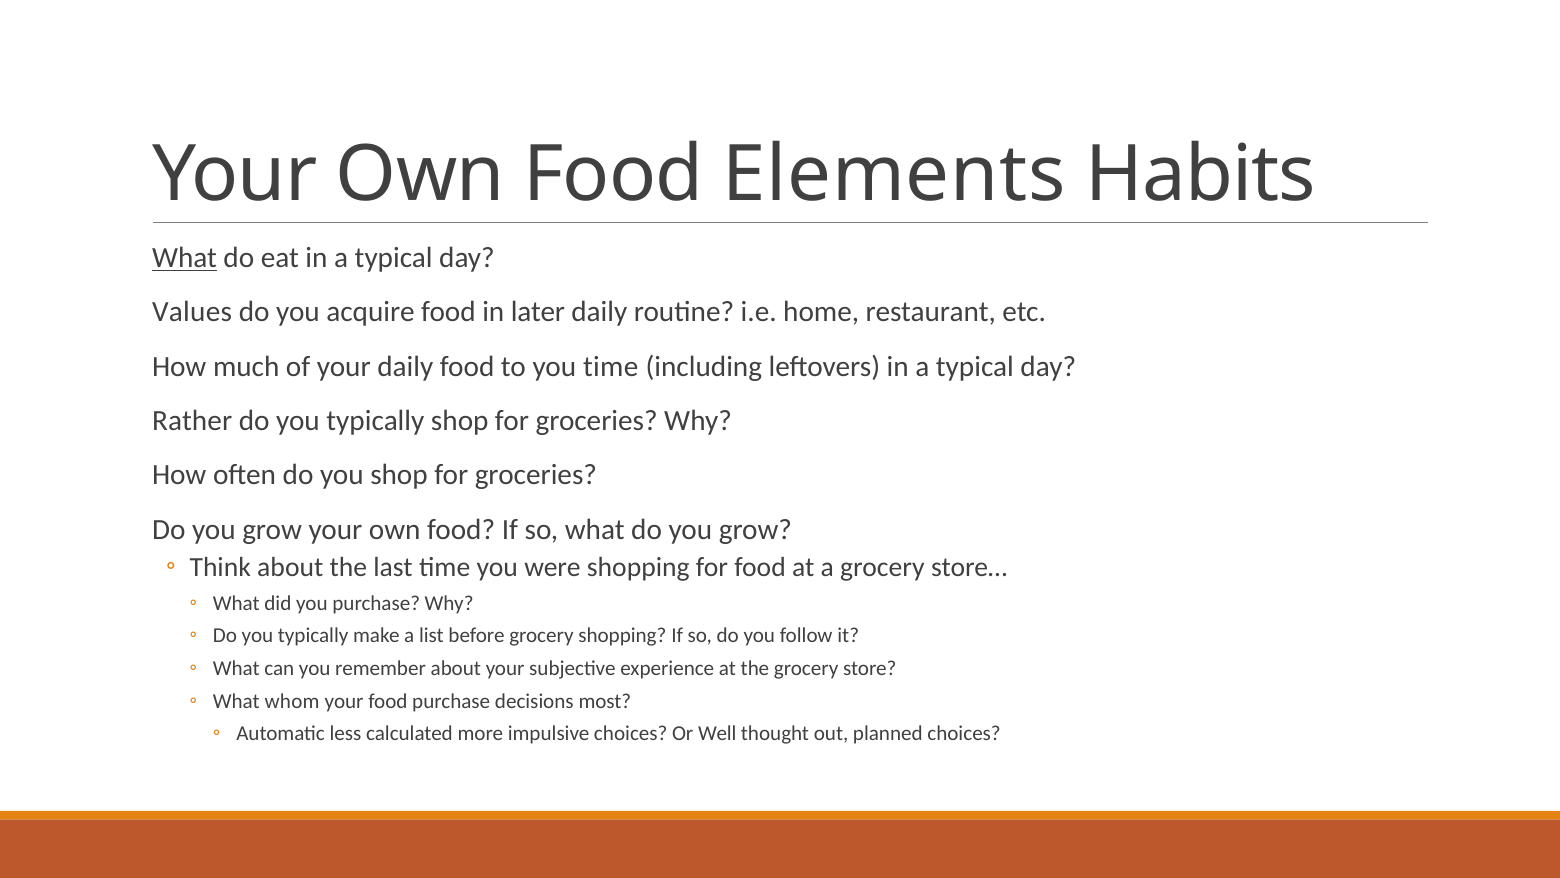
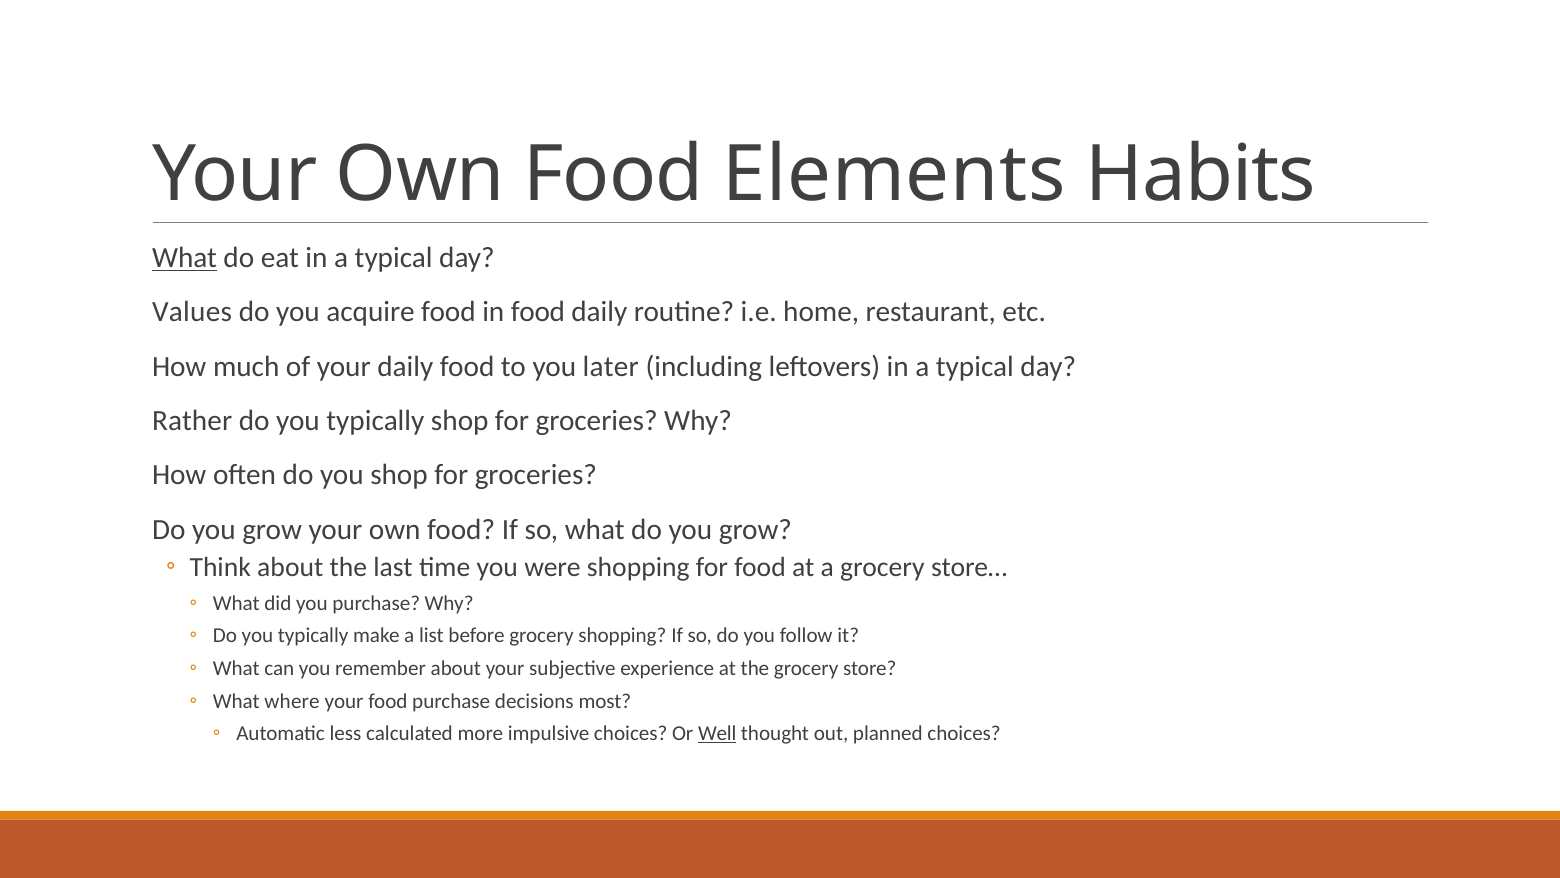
in later: later -> food
you time: time -> later
whom: whom -> where
Well underline: none -> present
